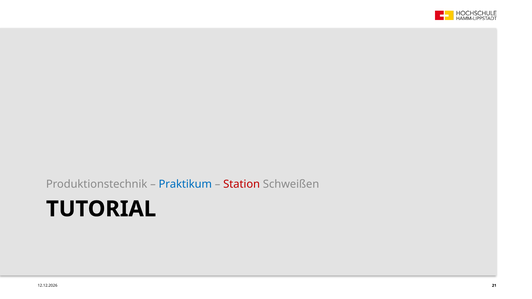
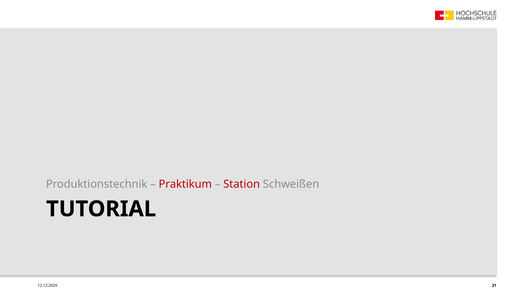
Praktikum colour: blue -> red
